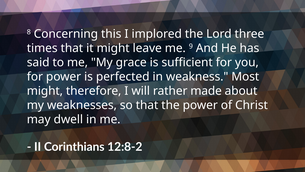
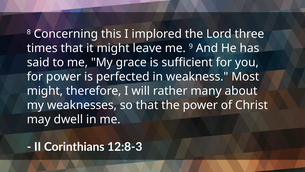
made: made -> many
12:8-2: 12:8-2 -> 12:8-3
